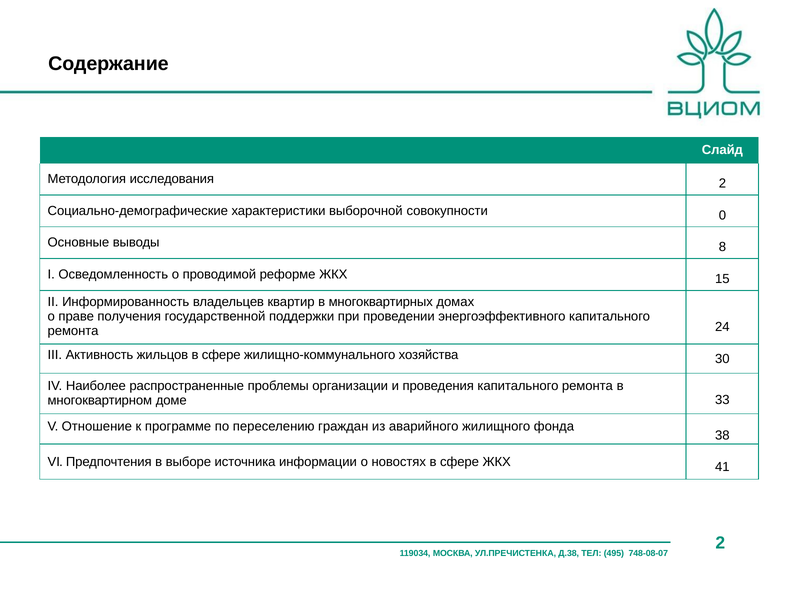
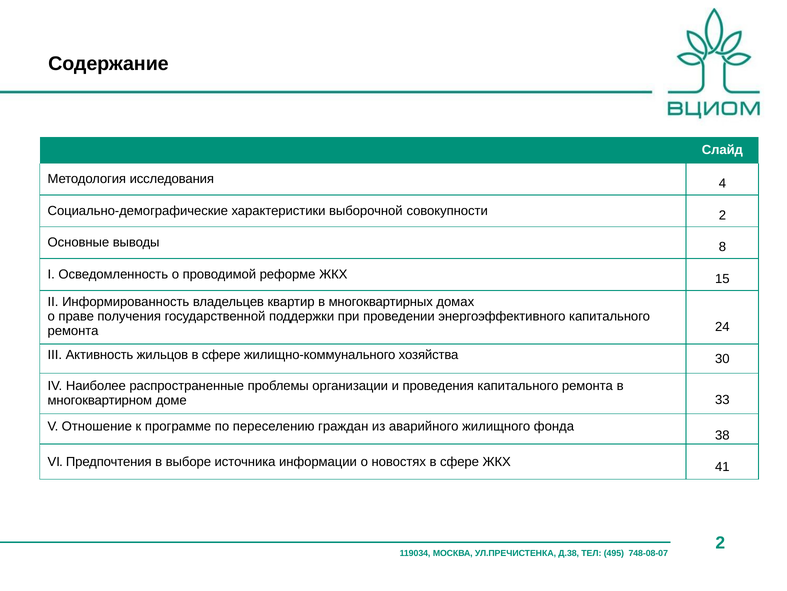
исследования 2: 2 -> 4
совокупности 0: 0 -> 2
